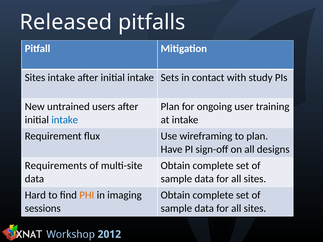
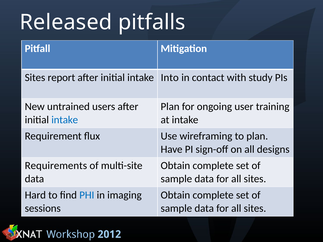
Sites intake: intake -> report
Sets: Sets -> Into
PHI colour: orange -> blue
